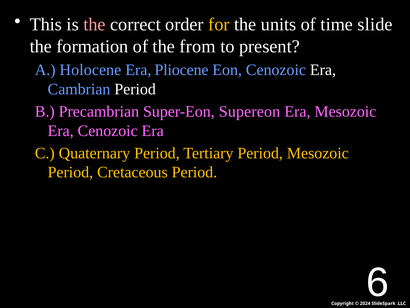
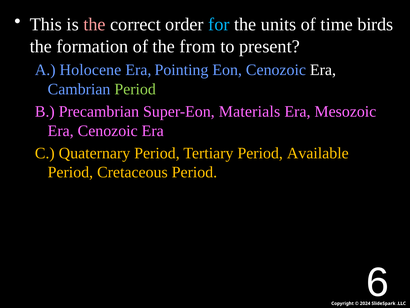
for colour: yellow -> light blue
slide: slide -> birds
Pliocene: Pliocene -> Pointing
Period at (135, 89) colour: white -> light green
Supereon: Supereon -> Materials
Period Mesozoic: Mesozoic -> Available
